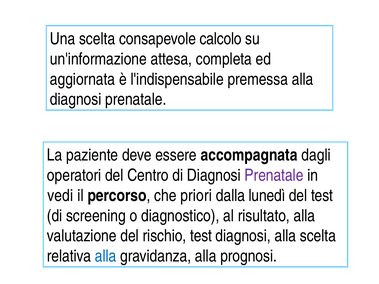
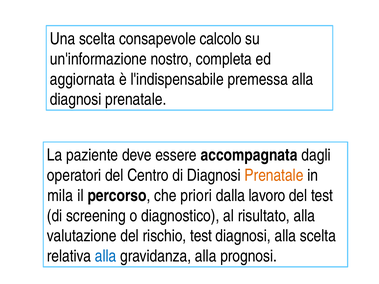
attesa: attesa -> nostro
Prenatale at (274, 175) colour: purple -> orange
vedi: vedi -> mila
lunedì: lunedì -> lavoro
